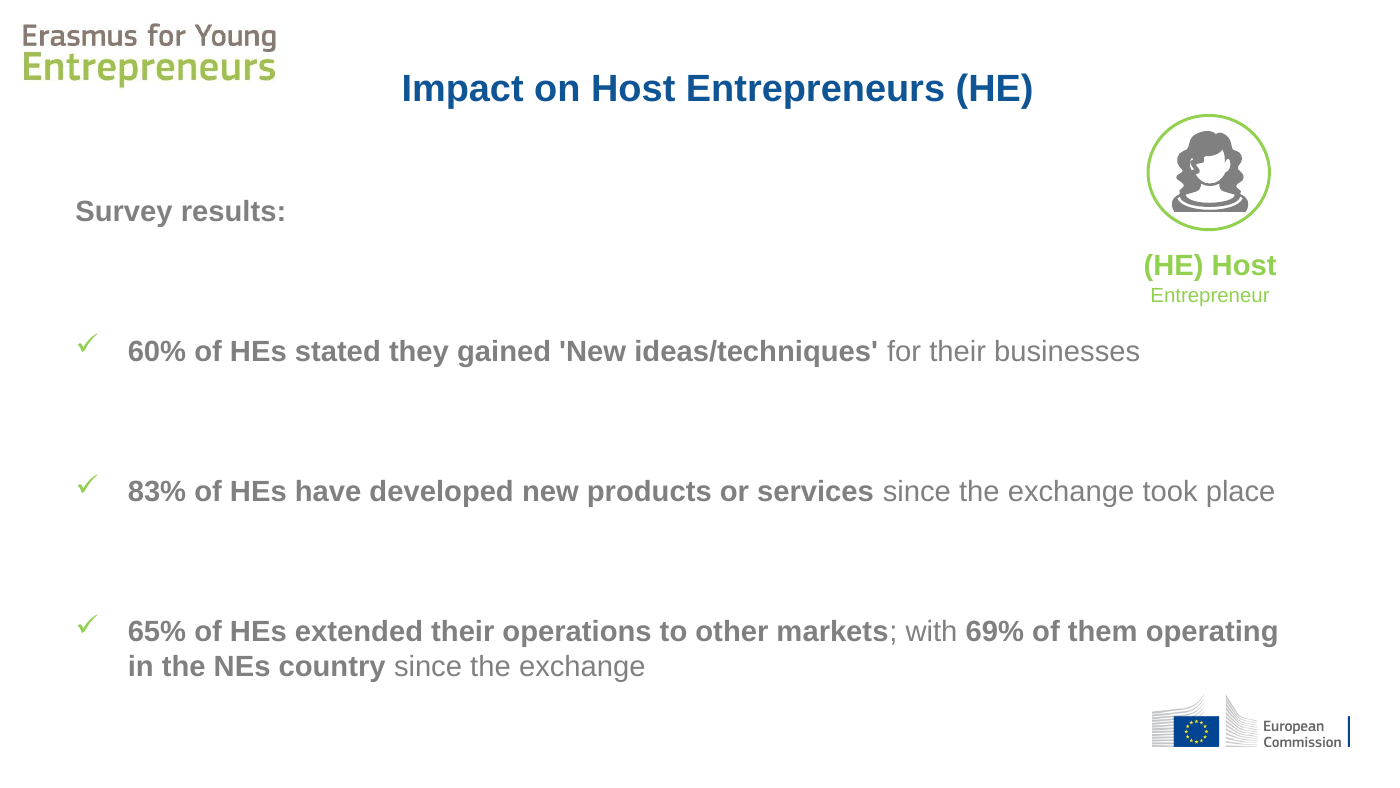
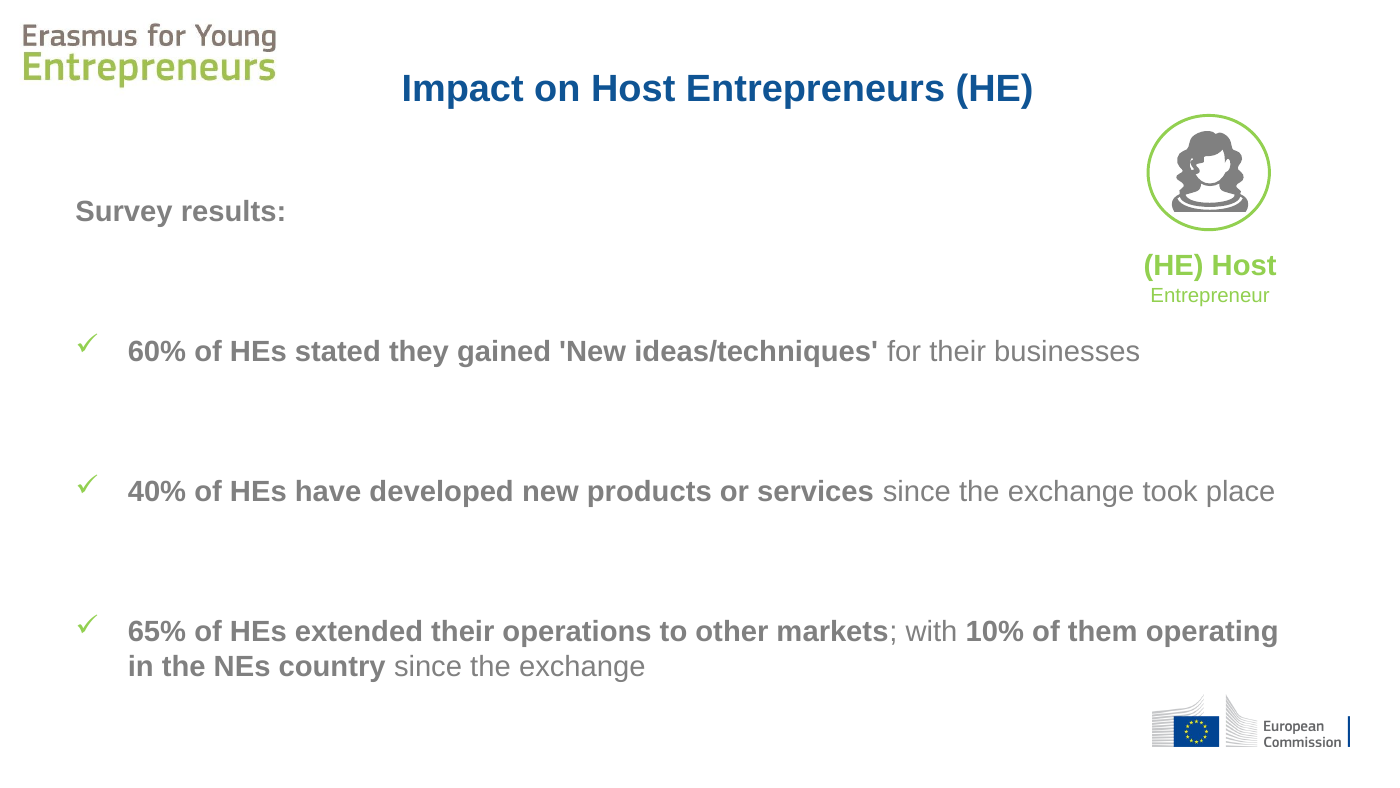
83%: 83% -> 40%
69%: 69% -> 10%
